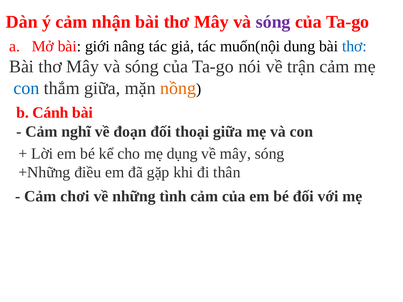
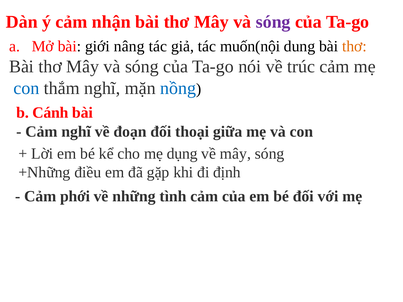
thơ at (354, 46) colour: blue -> orange
trận: trận -> trúc
thắm giữa: giữa -> nghĩ
nồng colour: orange -> blue
thân: thân -> định
chơi: chơi -> phới
